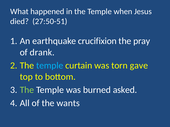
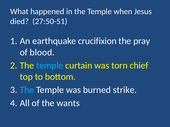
drank: drank -> blood
gave: gave -> chief
The at (27, 90) colour: light green -> light blue
asked: asked -> strike
